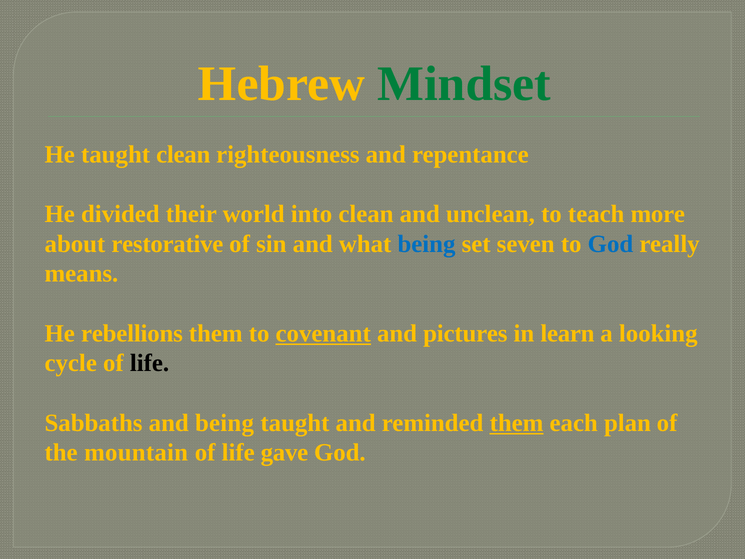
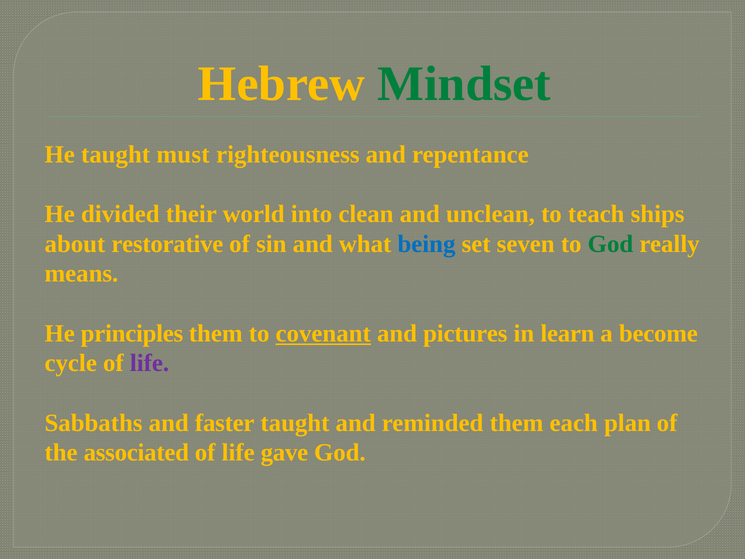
taught clean: clean -> must
more: more -> ships
God at (610, 244) colour: blue -> green
rebellions: rebellions -> principles
looking: looking -> become
life at (150, 363) colour: black -> purple
and being: being -> faster
them at (517, 423) underline: present -> none
mountain: mountain -> associated
